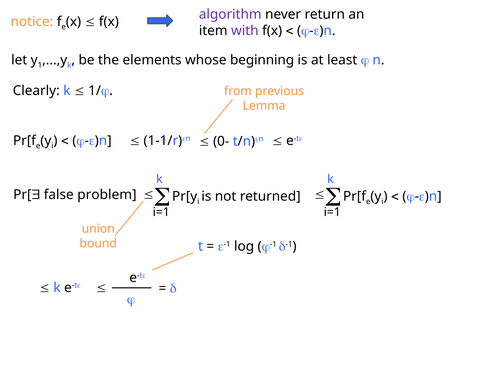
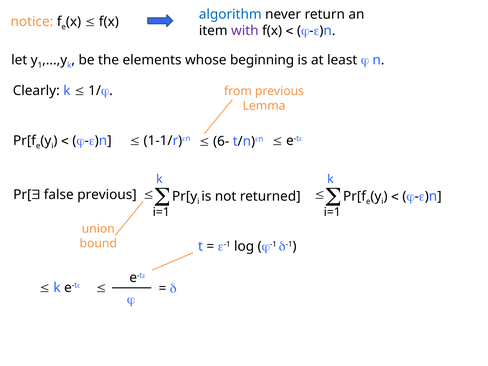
algorithm colour: purple -> blue
0-: 0- -> 6-
false problem: problem -> previous
